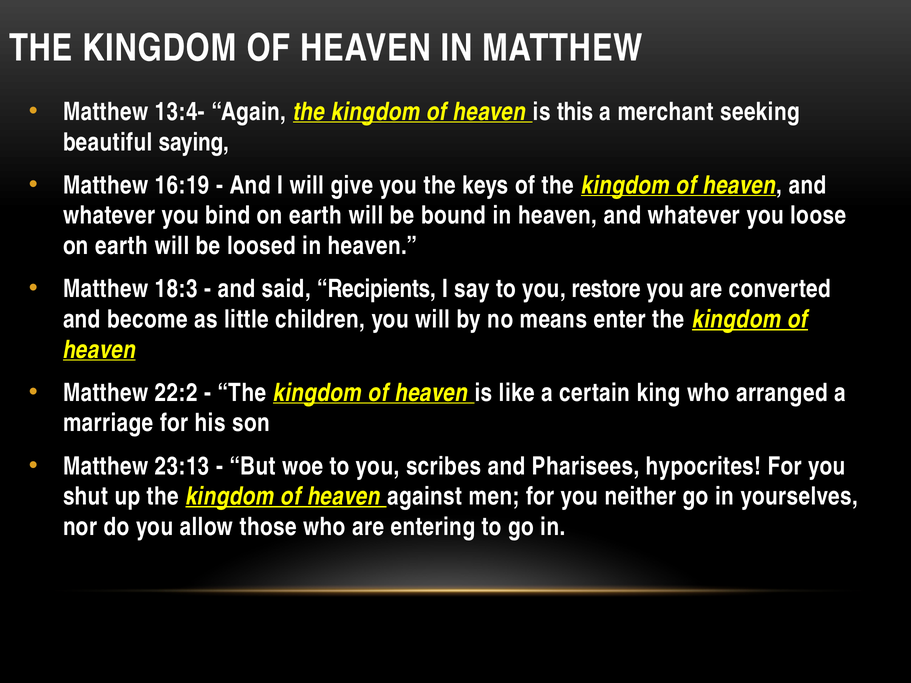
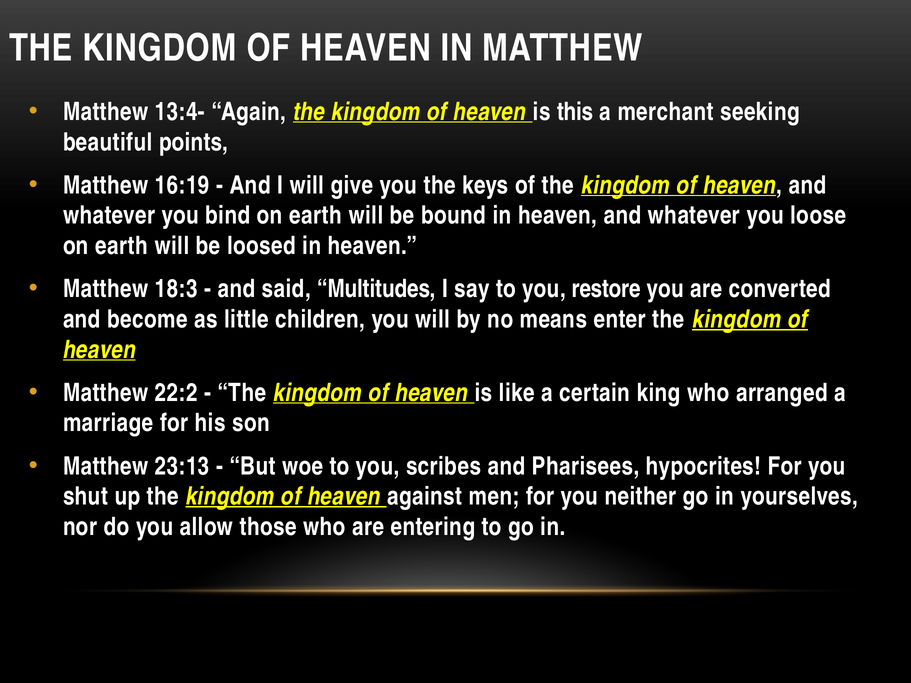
saying: saying -> points
Recipients: Recipients -> Multitudes
